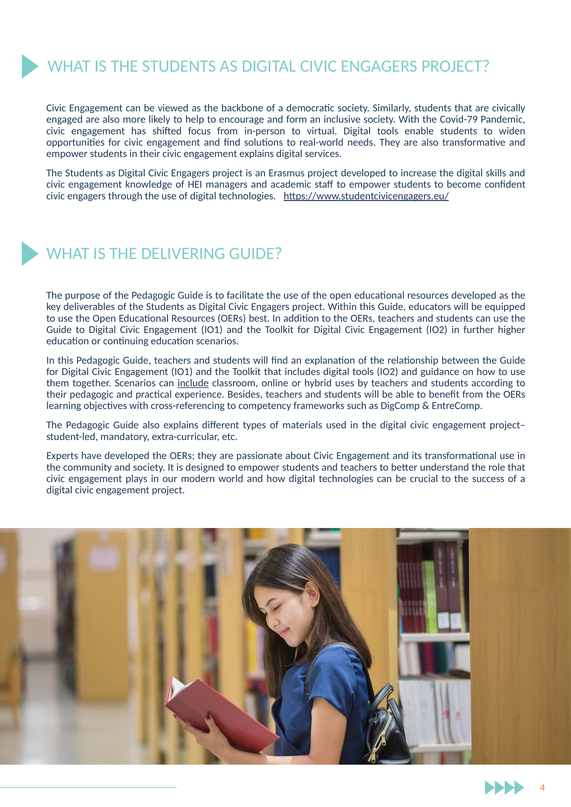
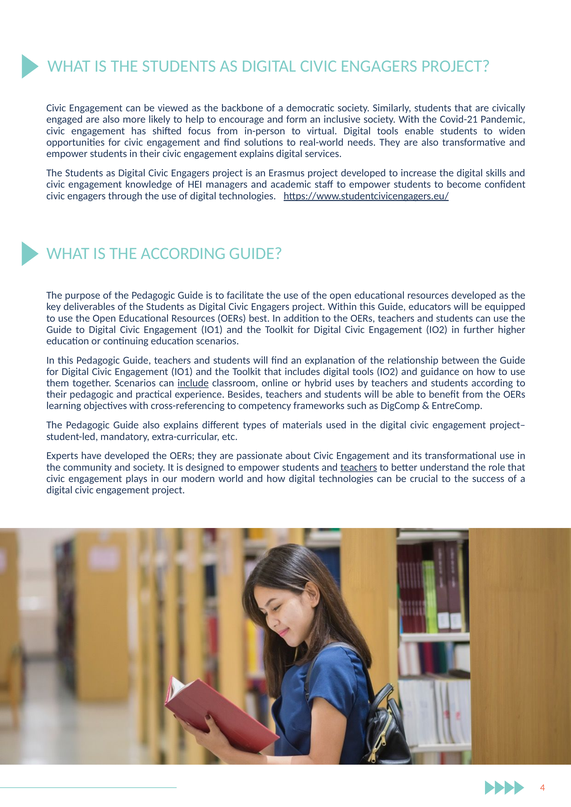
Covid-79: Covid-79 -> Covid-21
THE DELIVERING: DELIVERING -> ACCORDING
teachers at (359, 468) underline: none -> present
